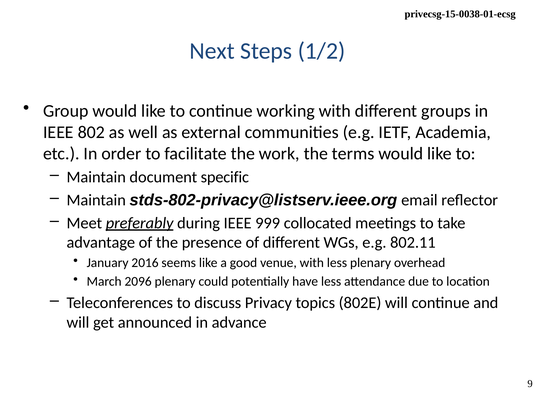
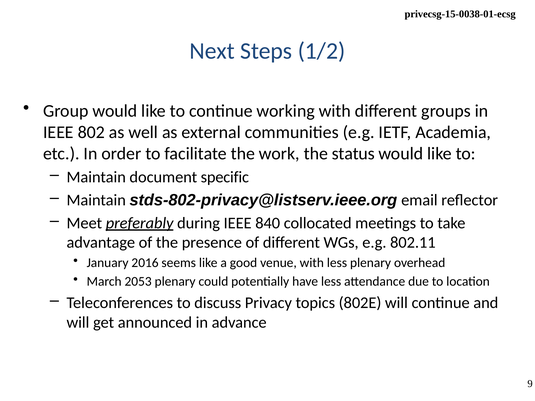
terms: terms -> status
999: 999 -> 840
2096: 2096 -> 2053
